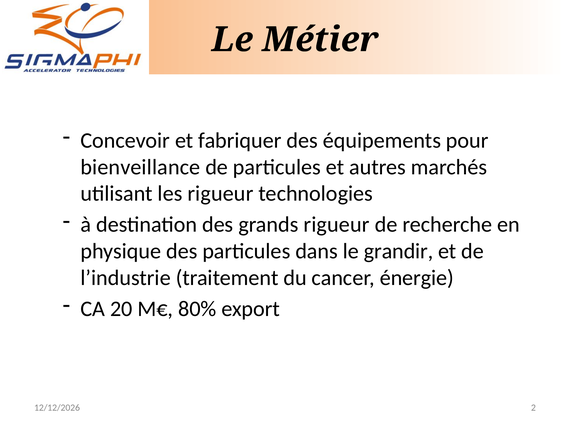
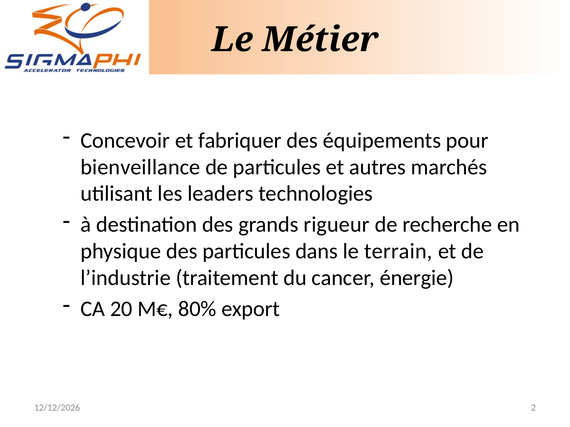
les rigueur: rigueur -> leaders
grandir: grandir -> terrain
